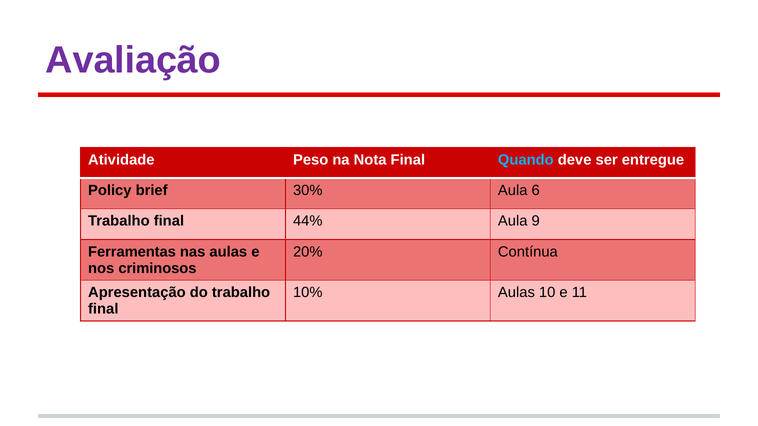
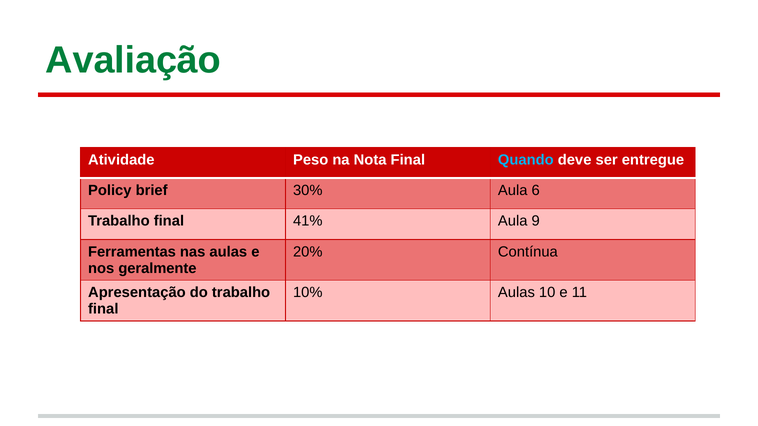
Avaliação colour: purple -> green
44%: 44% -> 41%
criminosos: criminosos -> geralmente
